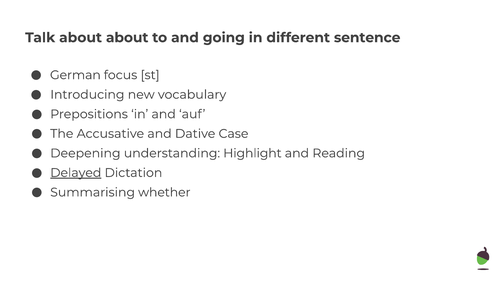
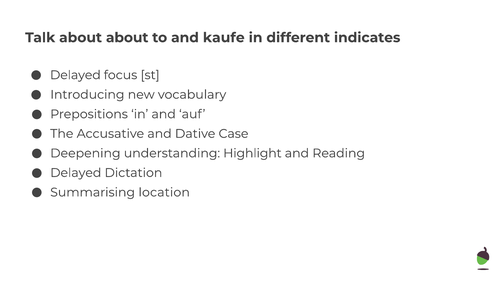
and going: going -> kaufe
sentence: sentence -> indicates
German at (75, 75): German -> Delayed
Delayed at (76, 173) underline: present -> none
whether: whether -> location
